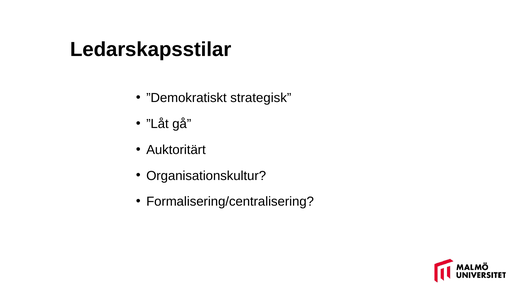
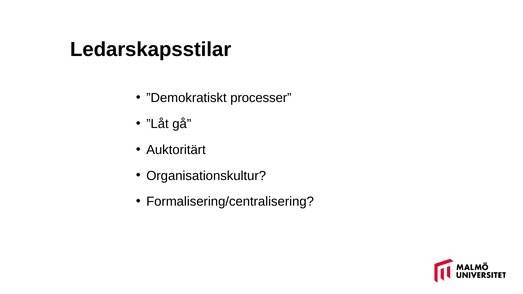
strategisk: strategisk -> processer
